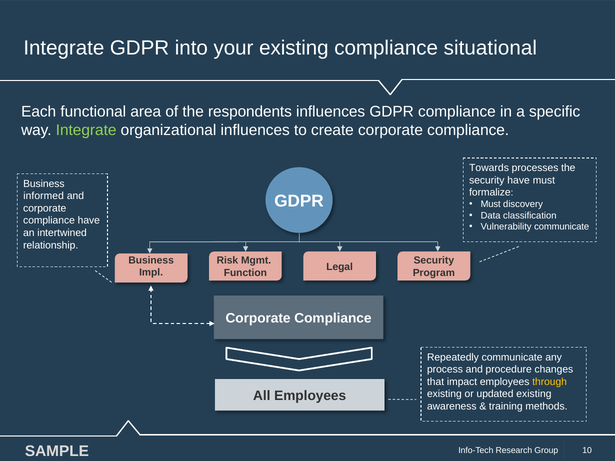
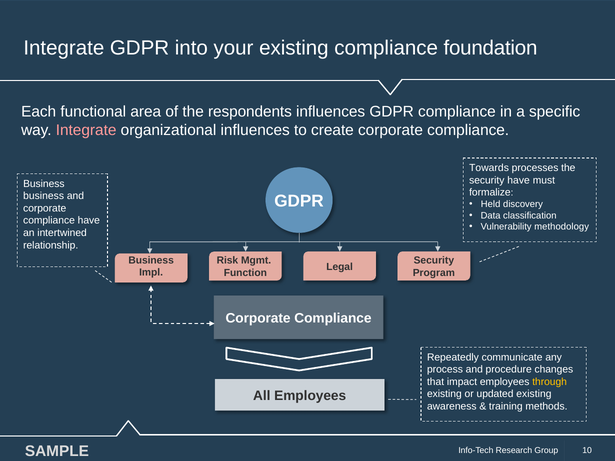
situational: situational -> foundation
Integrate at (86, 130) colour: light green -> pink
informed at (44, 196): informed -> business
Must at (491, 204): Must -> Held
Vulnerability communicate: communicate -> methodology
